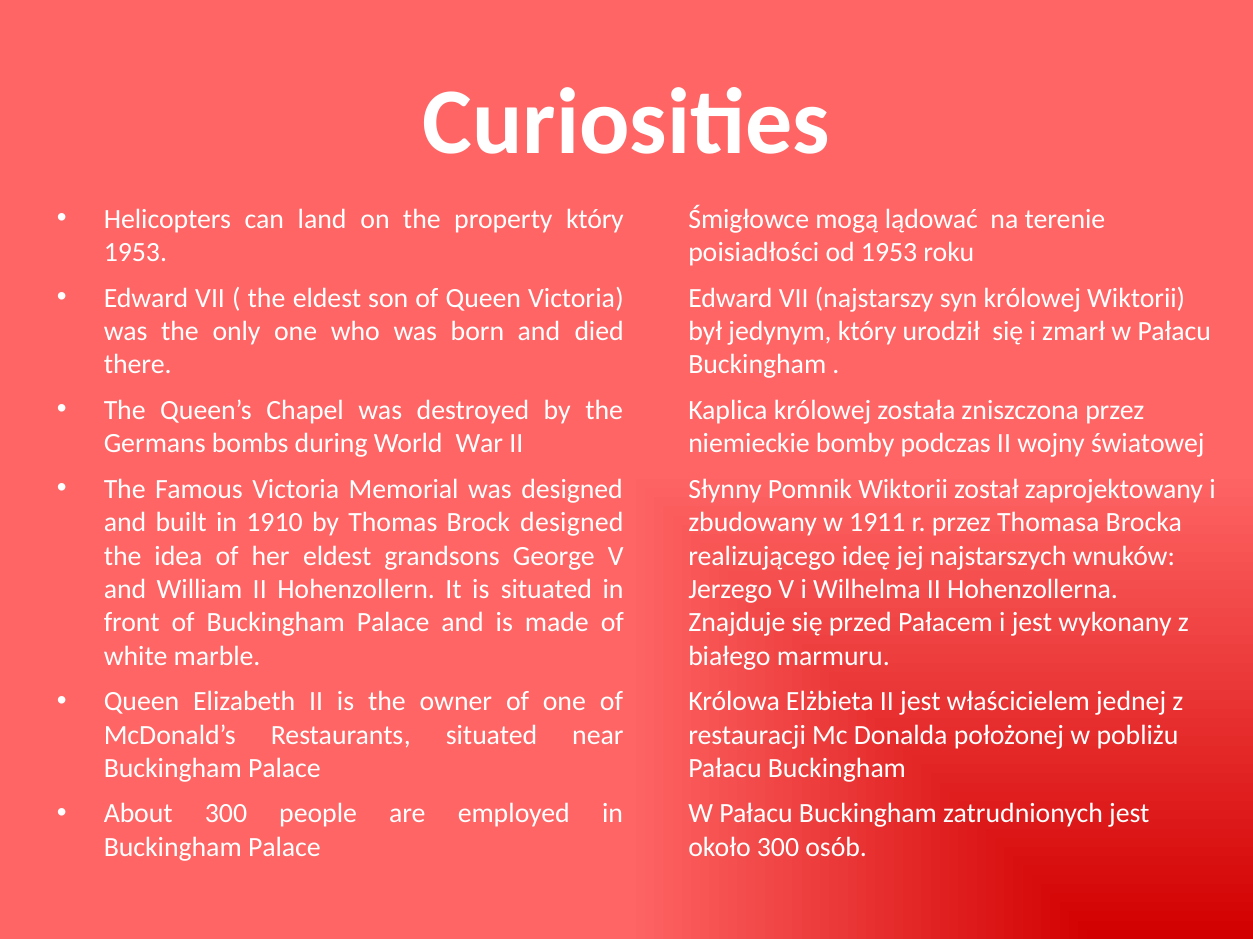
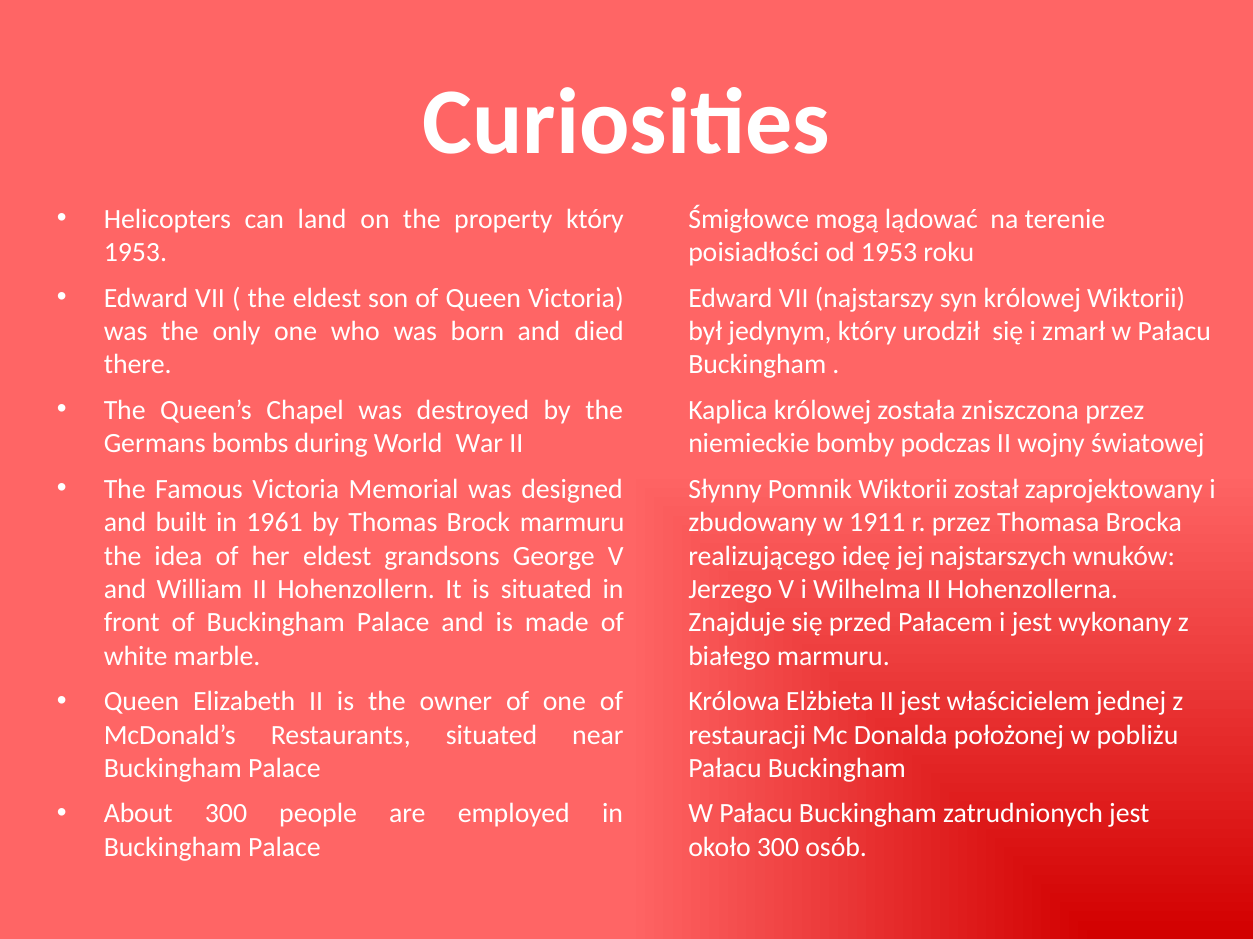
1910: 1910 -> 1961
Brock designed: designed -> marmuru
